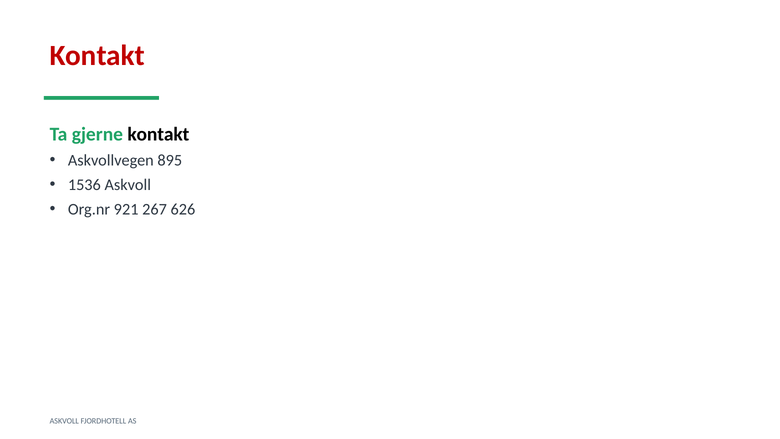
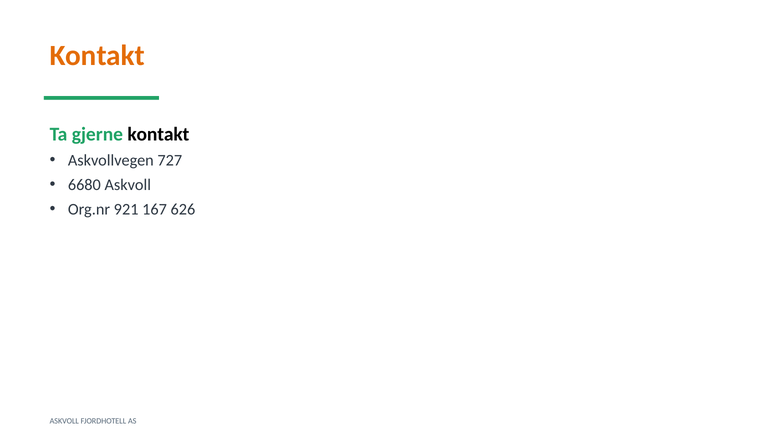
Kontakt at (97, 56) colour: red -> orange
895: 895 -> 727
1536: 1536 -> 6680
267: 267 -> 167
